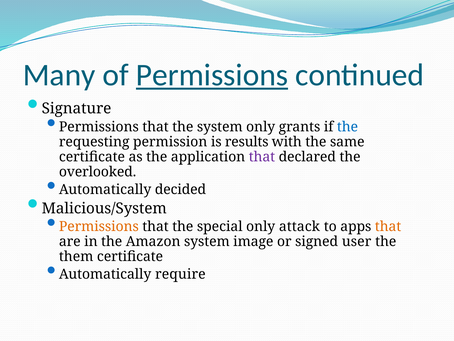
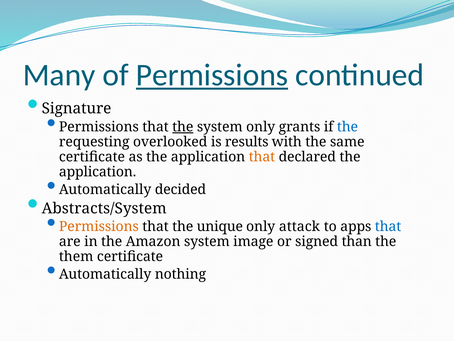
the at (183, 127) underline: none -> present
permission: permission -> overlooked
that at (262, 157) colour: purple -> orange
overlooked at (98, 172): overlooked -> application
Malicious/System: Malicious/System -> Abstracts/System
special: special -> unique
that at (388, 226) colour: orange -> blue
user: user -> than
require: require -> nothing
